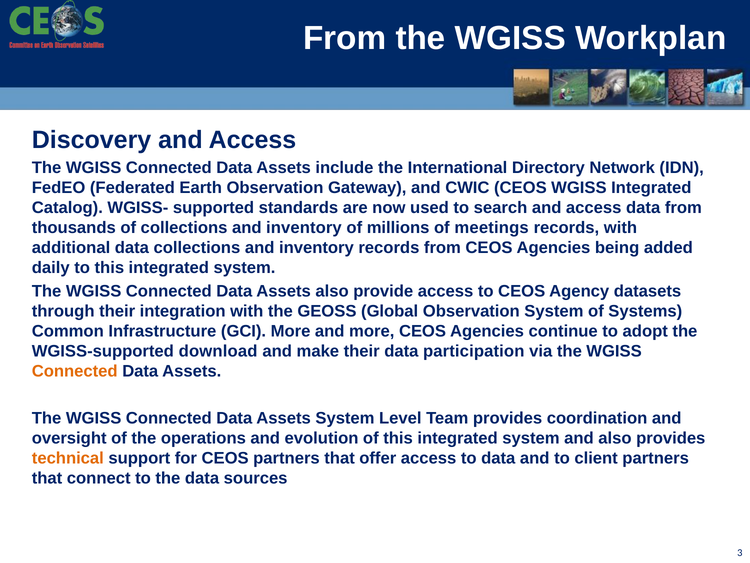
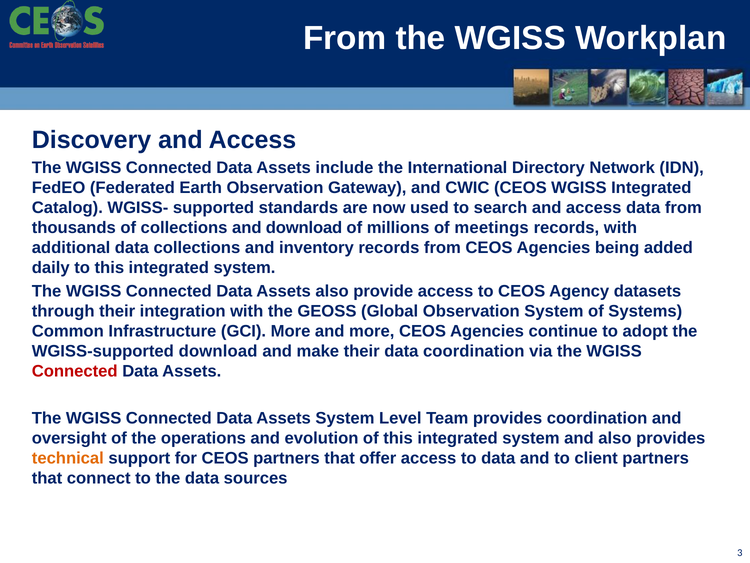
of collections and inventory: inventory -> download
data participation: participation -> coordination
Connected at (75, 371) colour: orange -> red
